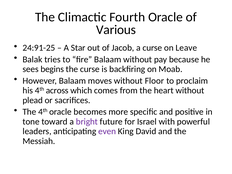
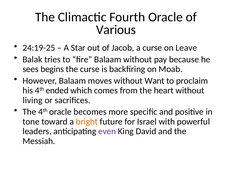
24:91-25: 24:91-25 -> 24:19-25
Floor: Floor -> Want
across: across -> ended
plead: plead -> living
bright colour: purple -> orange
